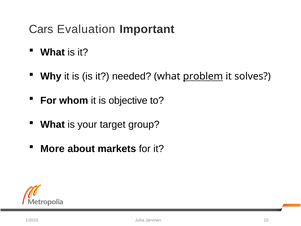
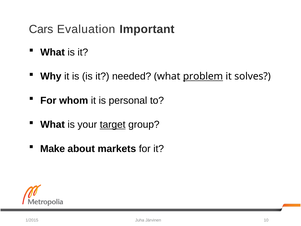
objective: objective -> personal
target underline: none -> present
More: More -> Make
